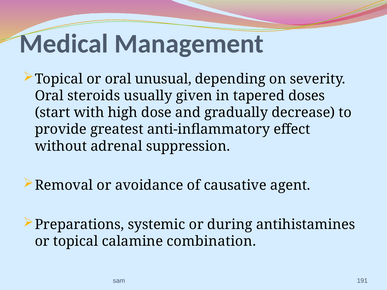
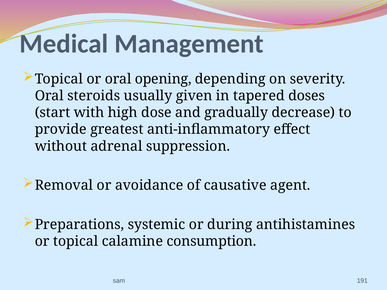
unusual: unusual -> opening
combination: combination -> consumption
